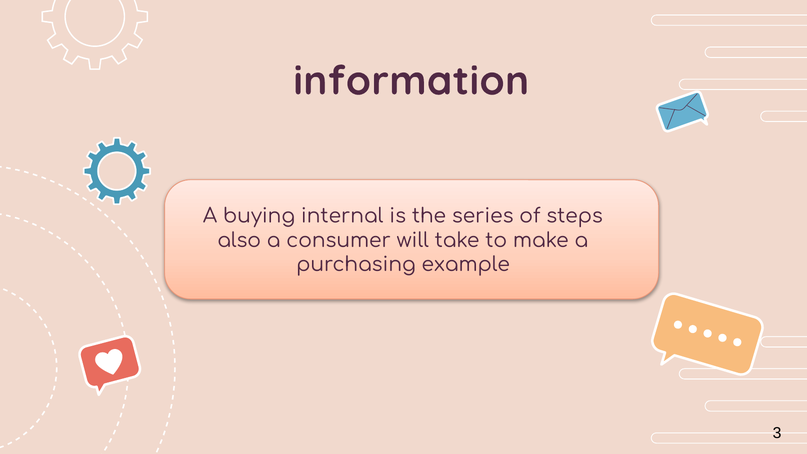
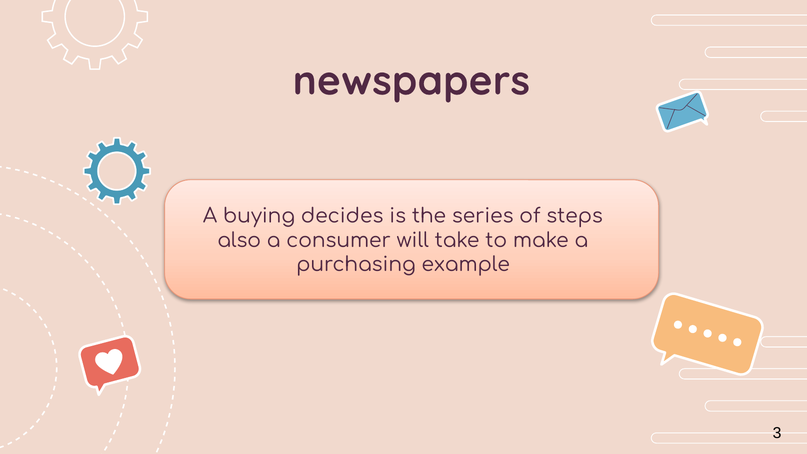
information: information -> newspapers
internal: internal -> decides
